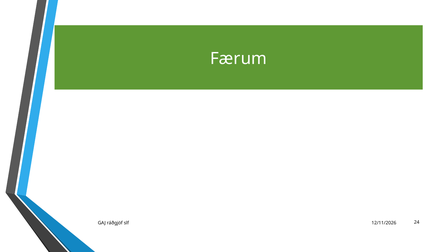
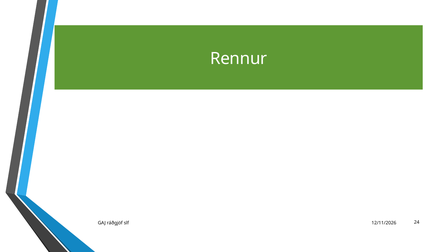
Færum: Færum -> Rennur
